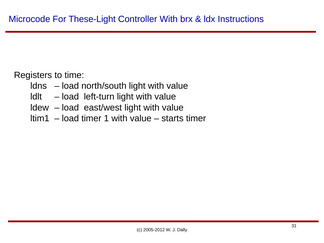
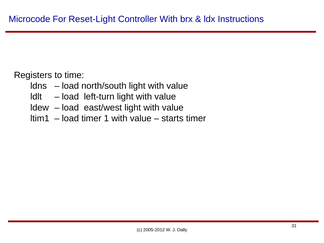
These-Light: These-Light -> Reset-Light
